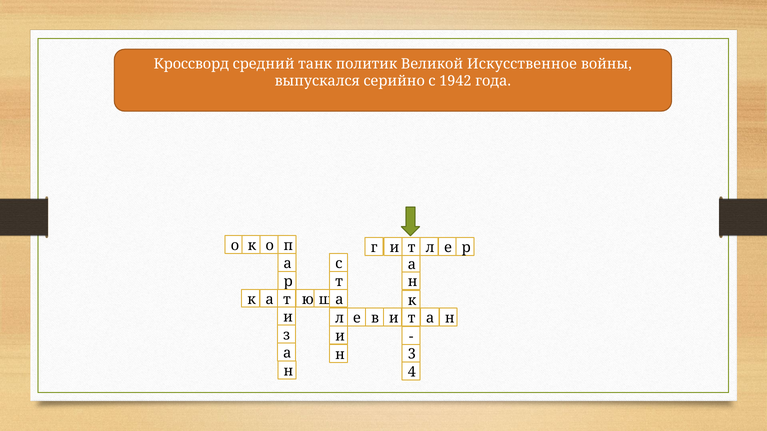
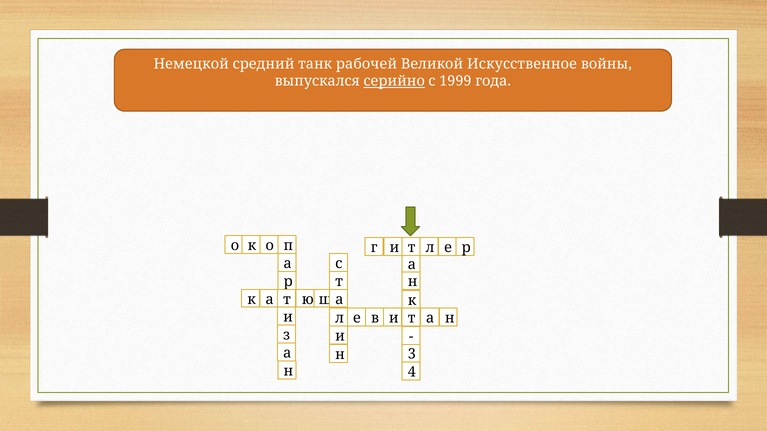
Кроссворд: Кроссворд -> Немецкой
политик: политик -> рабочей
серийно underline: none -> present
1942: 1942 -> 1999
